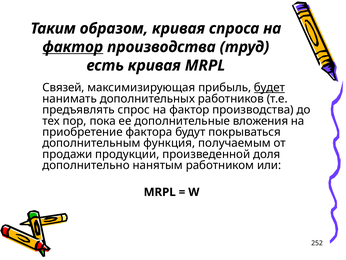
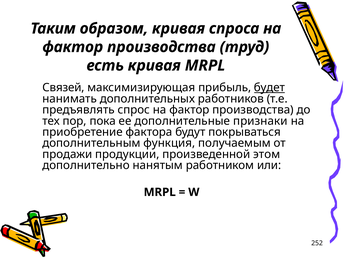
фактор at (73, 47) underline: present -> none
вложения: вложения -> признаки
доля: доля -> этом
